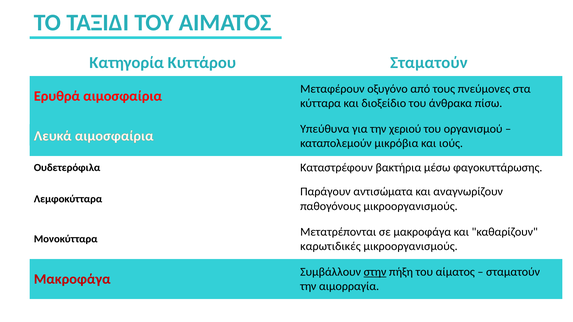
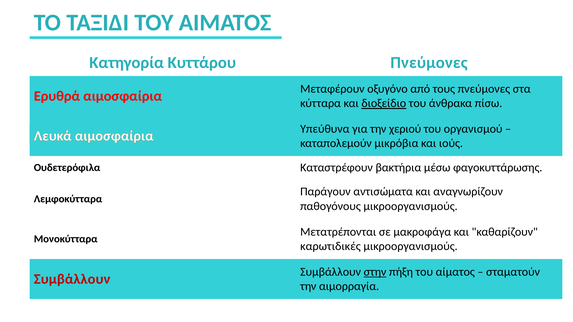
Κυττάρου Σταματούν: Σταματούν -> Πνεύμονες
διοξείδιο underline: none -> present
Μακροφάγα at (72, 279): Μακροφάγα -> Συμβάλλουν
